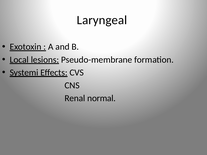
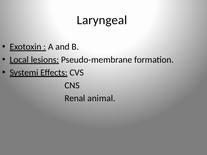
normal: normal -> animal
